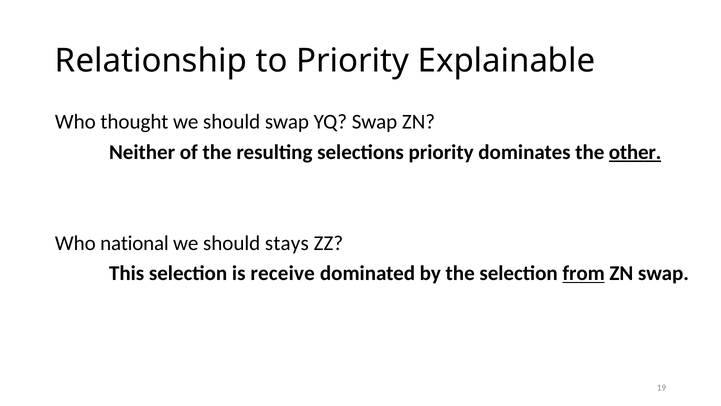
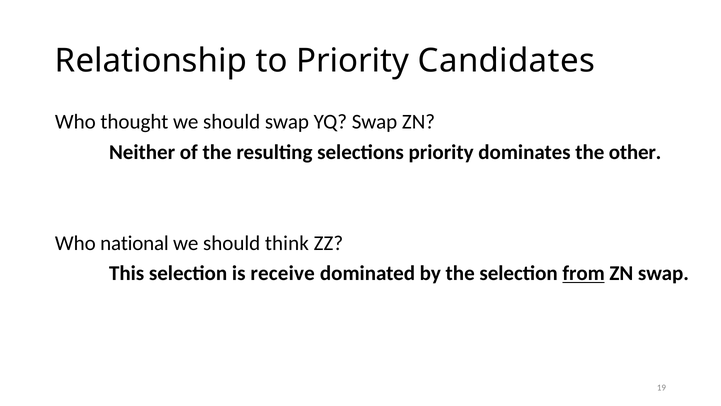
Explainable: Explainable -> Candidates
other underline: present -> none
stays: stays -> think
